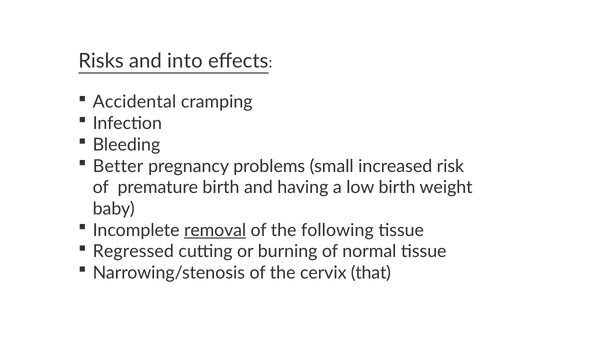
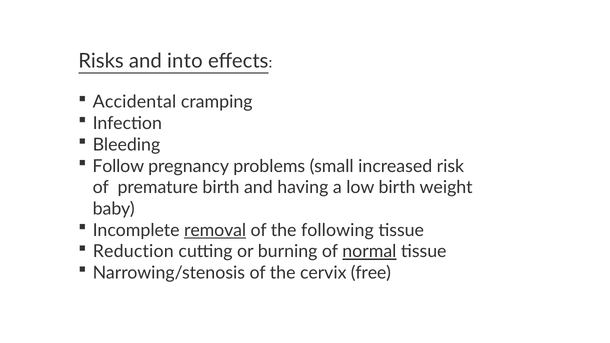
Better: Better -> Follow
Regressed: Regressed -> Reduction
normal underline: none -> present
that: that -> free
